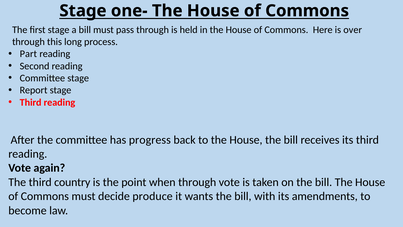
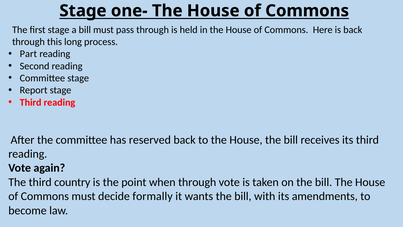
is over: over -> back
progress: progress -> reserved
produce: produce -> formally
